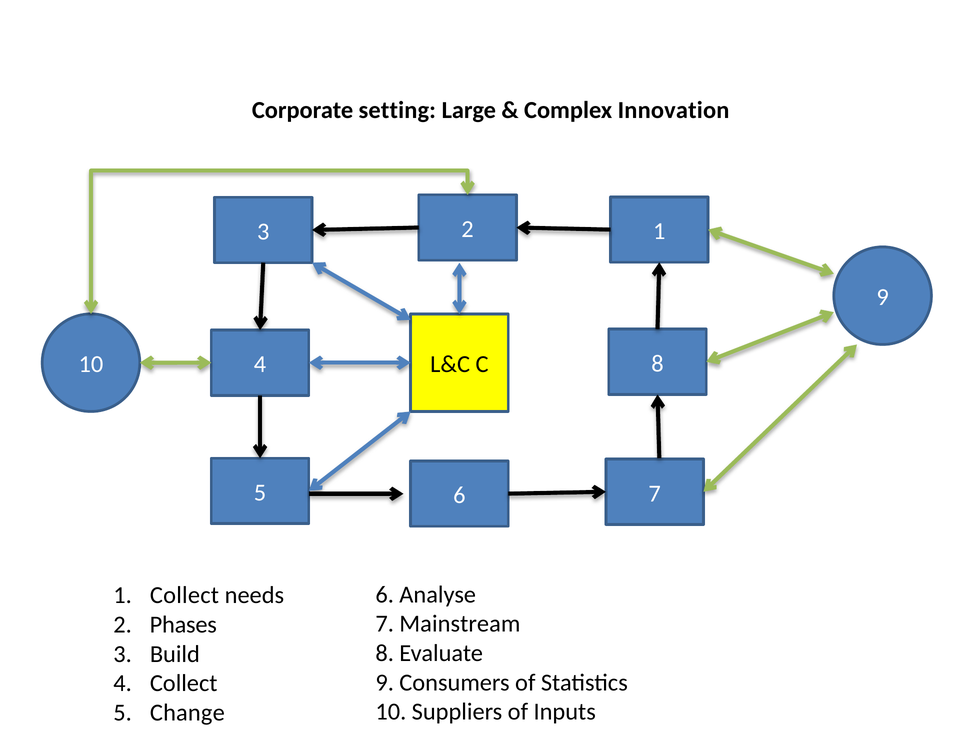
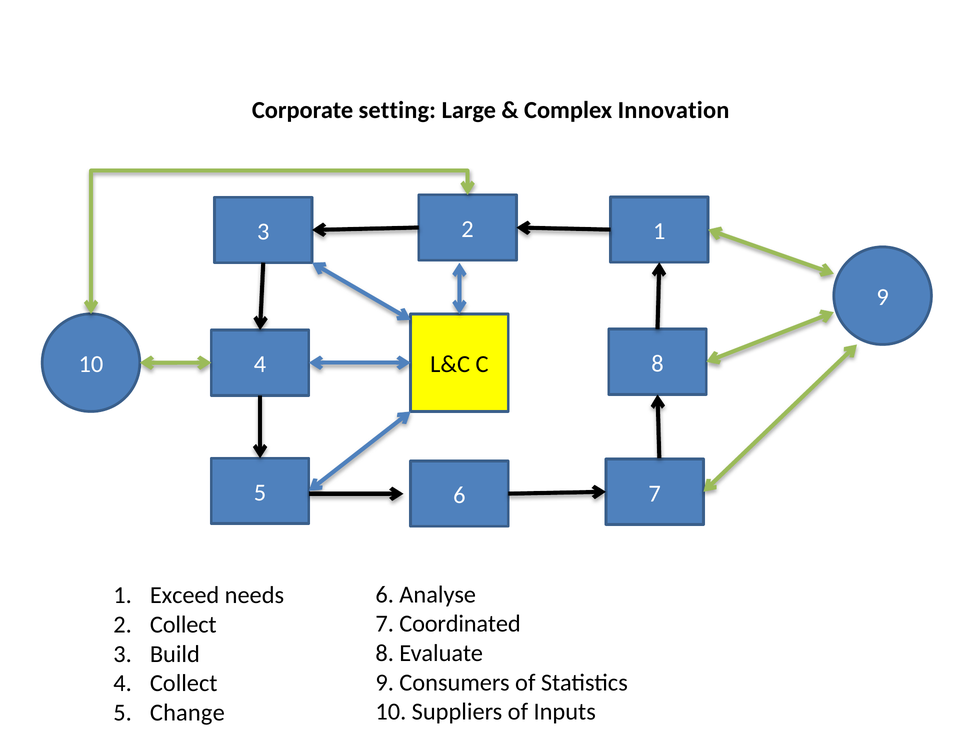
1 Collect: Collect -> Exceed
Mainstream: Mainstream -> Coordinated
2 Phases: Phases -> Collect
